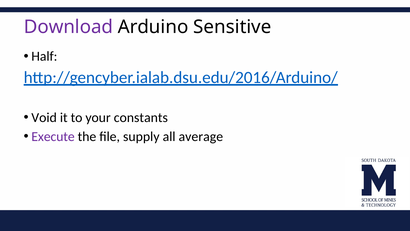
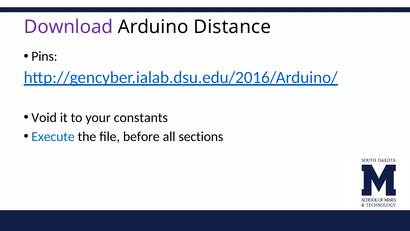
Sensitive: Sensitive -> Distance
Half: Half -> Pins
Execute colour: purple -> blue
supply: supply -> before
average: average -> sections
